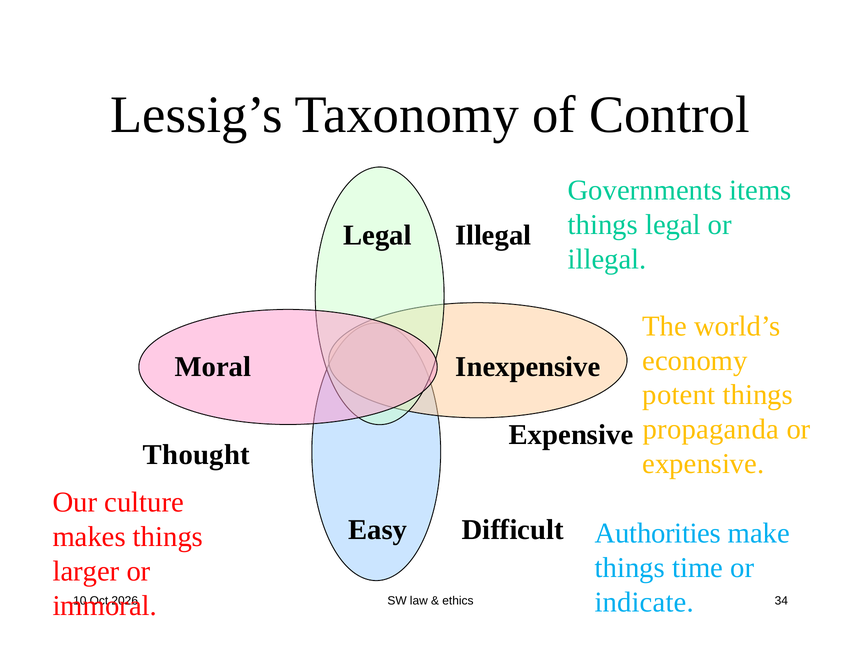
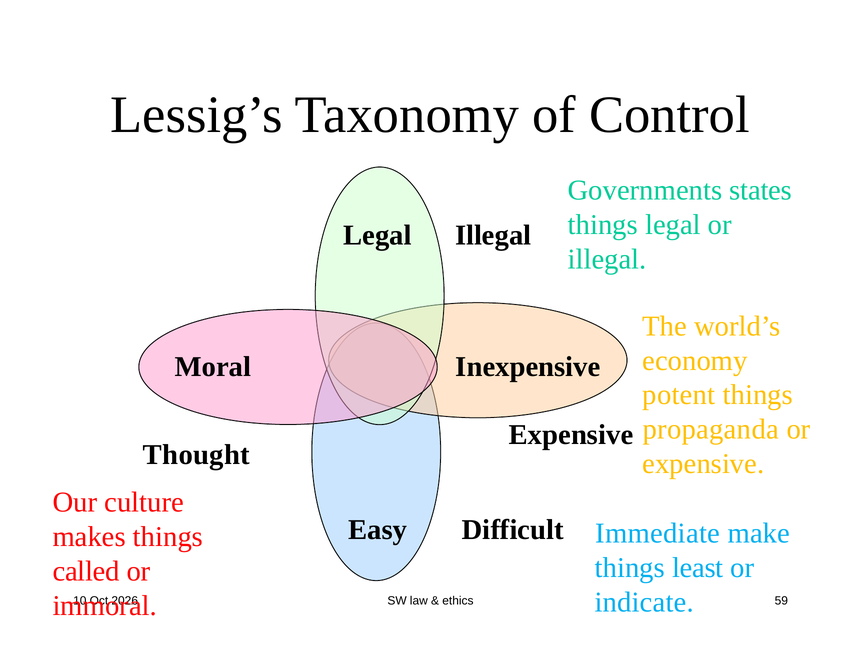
items: items -> states
Authorities: Authorities -> Immediate
time: time -> least
larger: larger -> called
34: 34 -> 59
